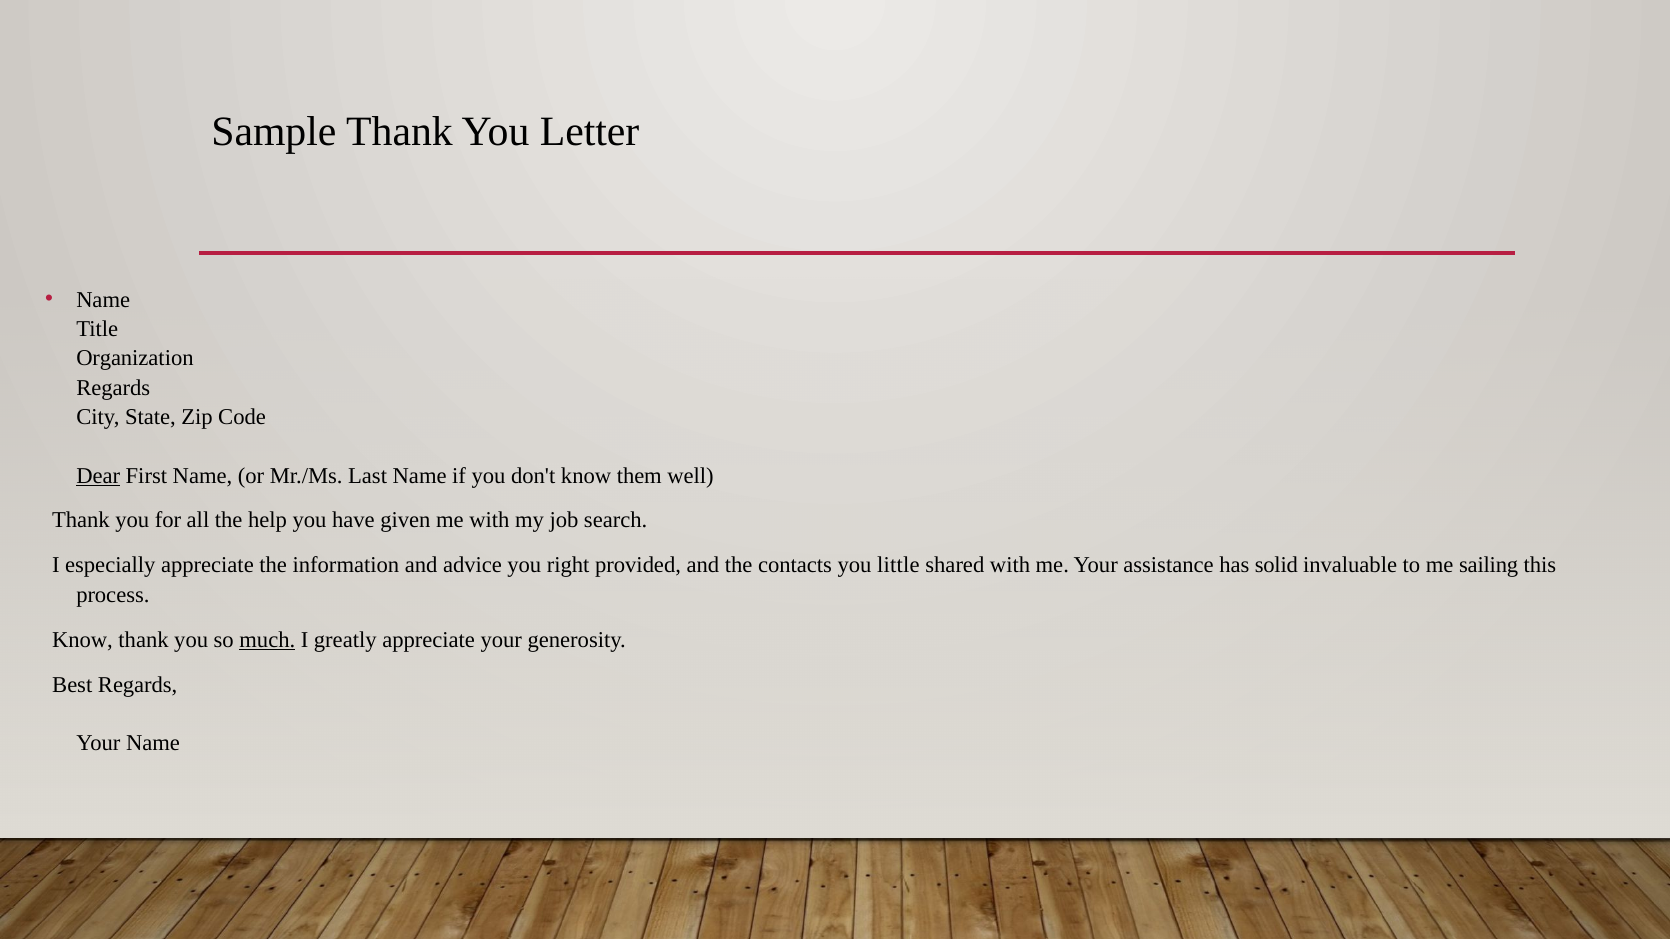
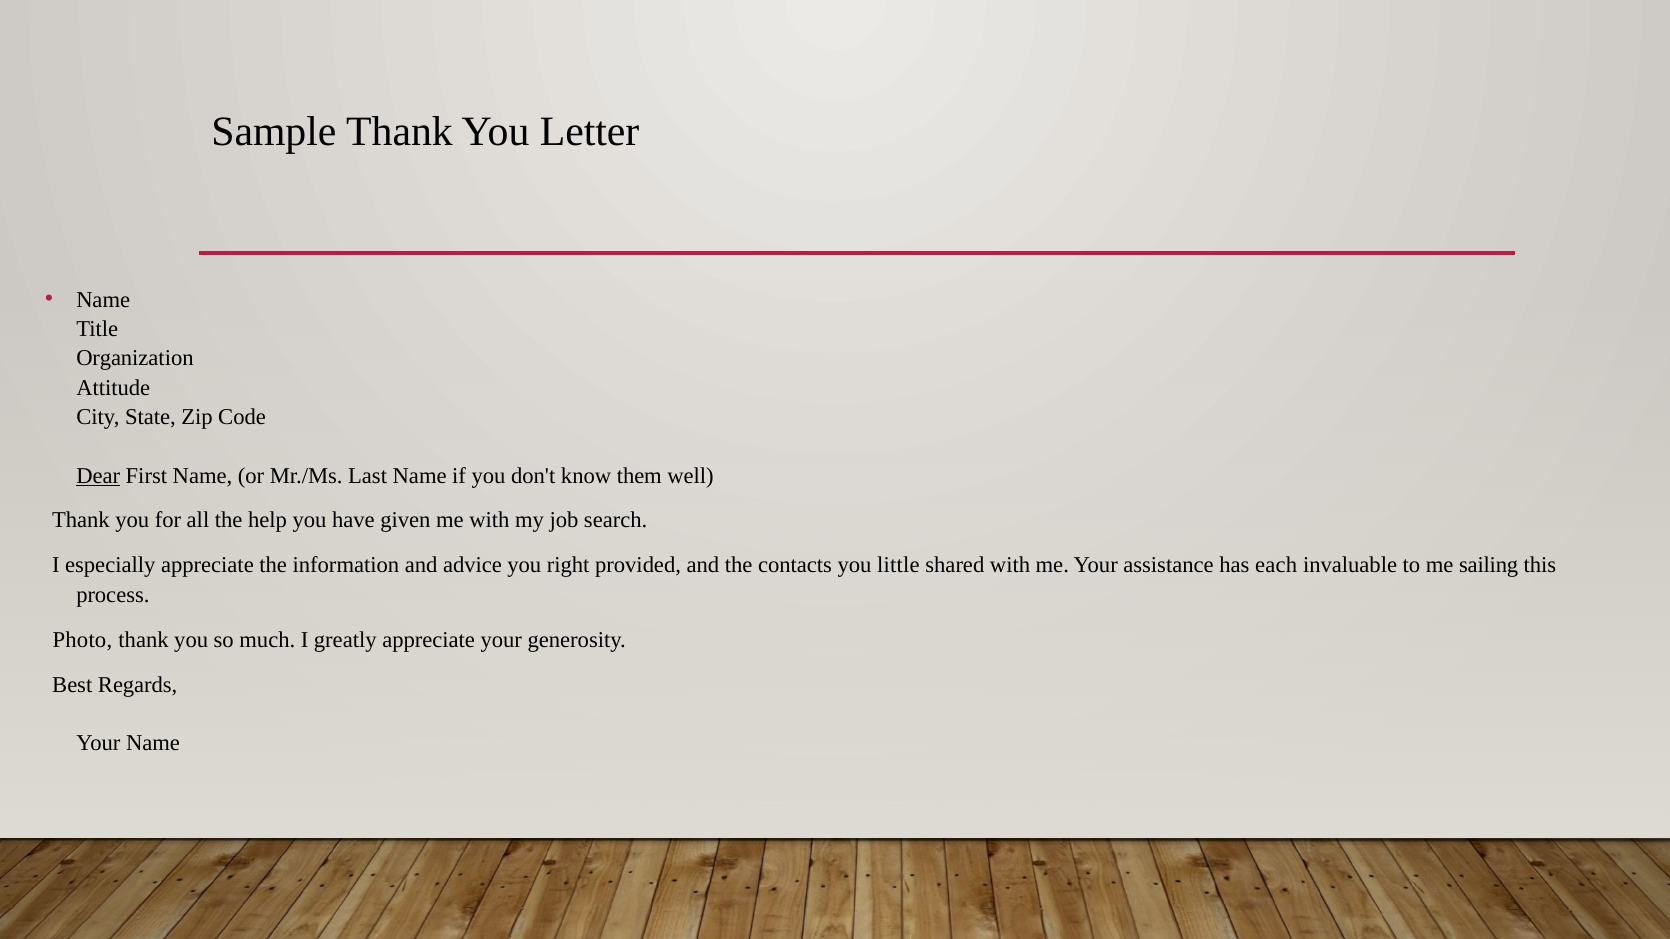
Regards at (113, 388): Regards -> Attitude
solid: solid -> each
Know at (83, 640): Know -> Photo
much underline: present -> none
